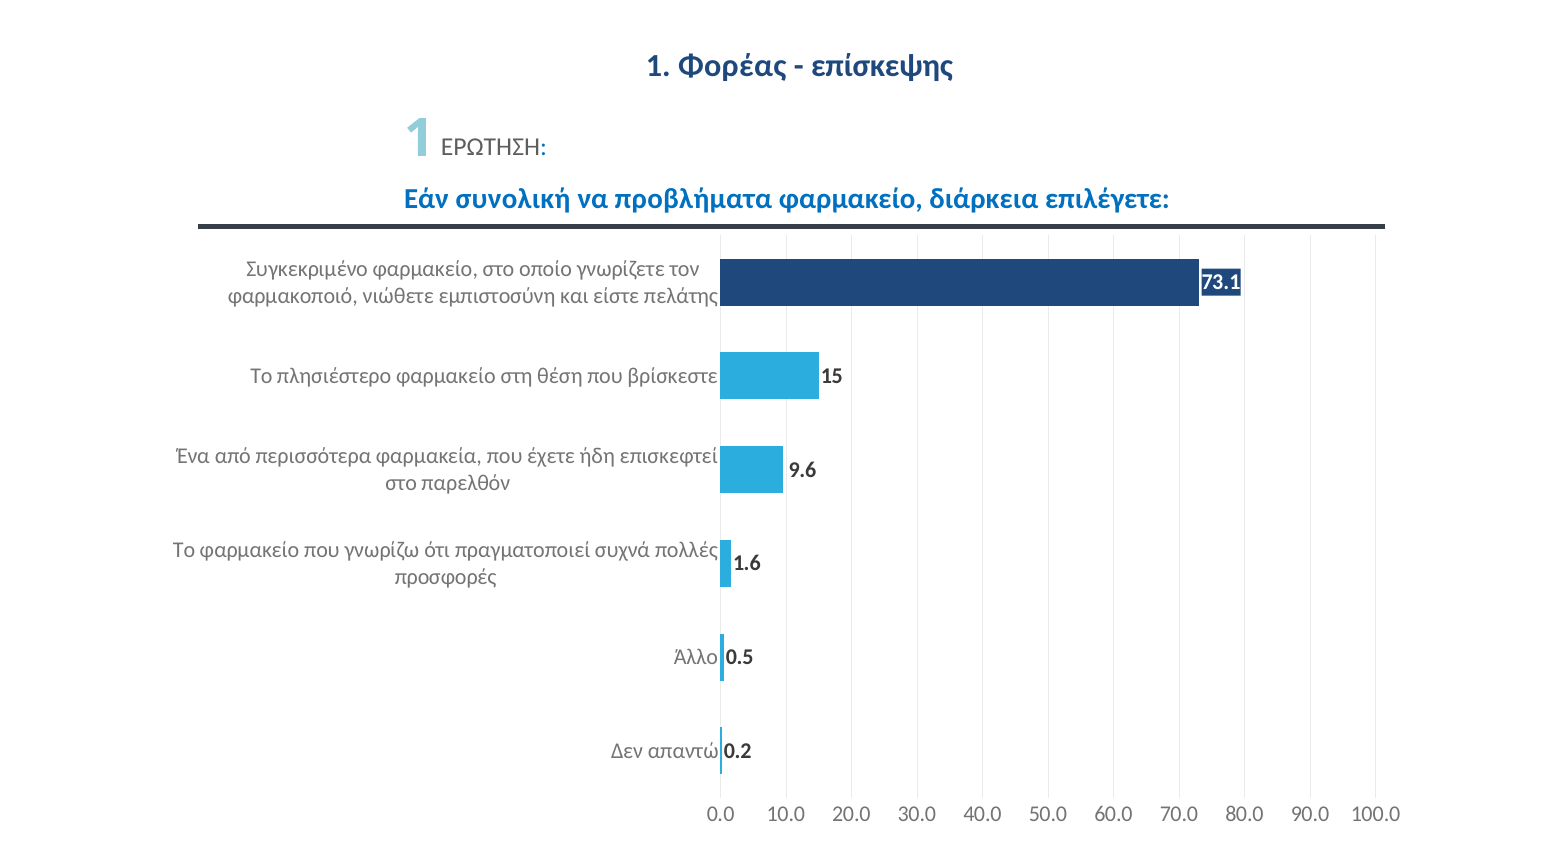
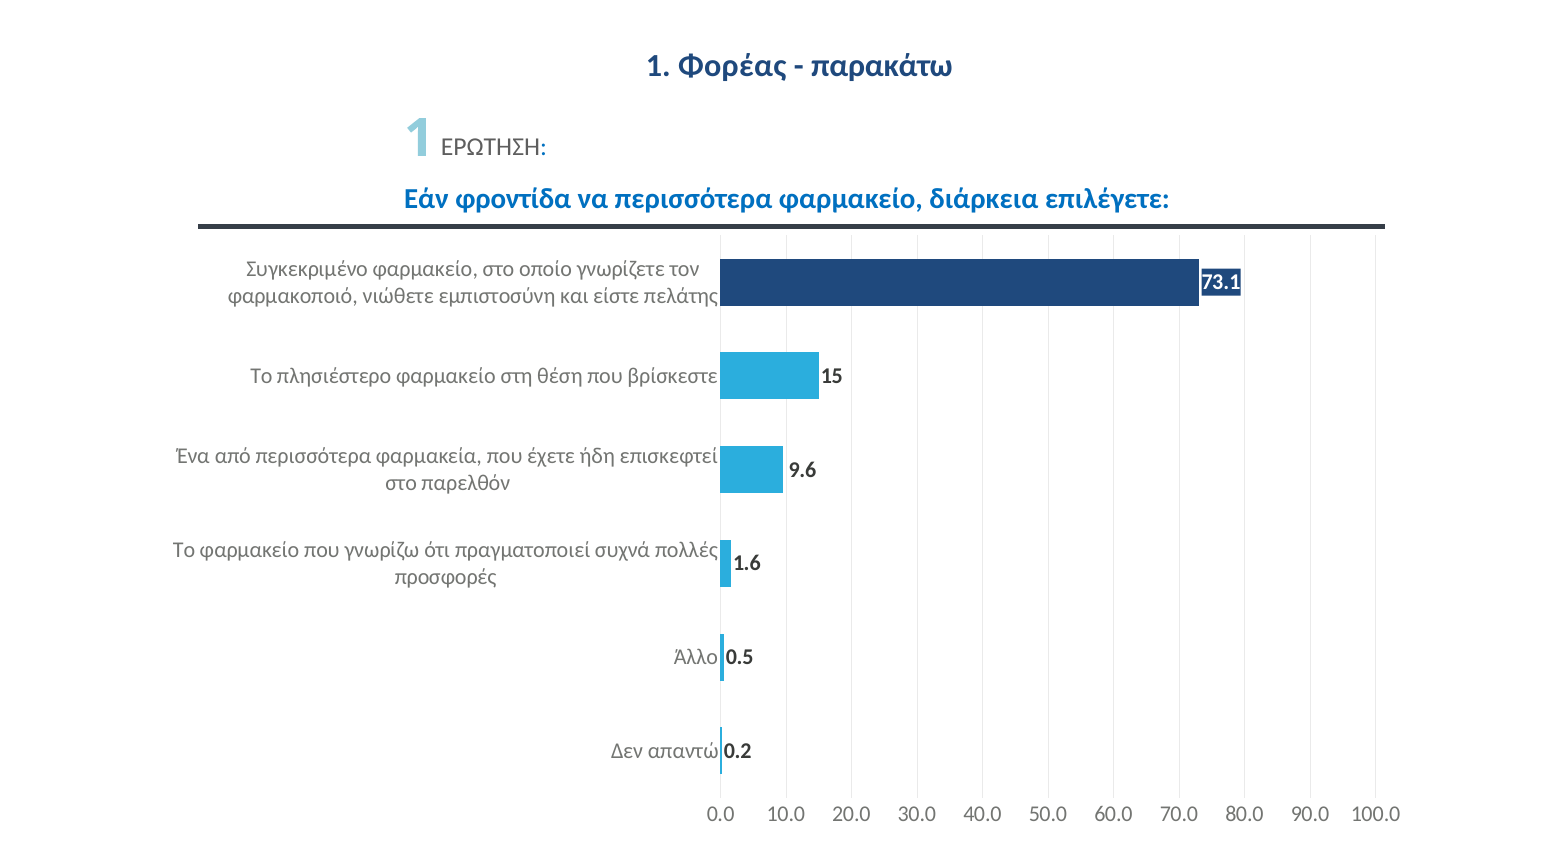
επίσκεψης: επίσκεψης -> παρακάτω
συνολική: συνολική -> φροντίδα
να προβλήματα: προβλήματα -> περισσότερα
